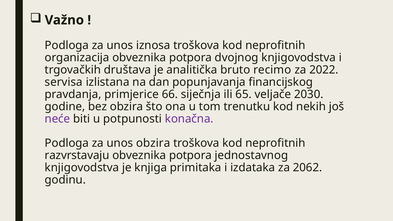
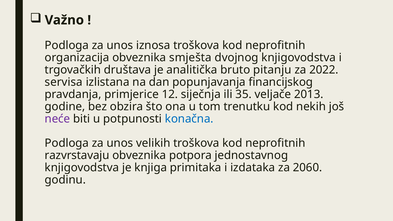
organizacija obveznika potpora: potpora -> smješta
recimo: recimo -> pitanju
66: 66 -> 12
65: 65 -> 35
2030: 2030 -> 2013
konačna colour: purple -> blue
unos obzira: obzira -> velikih
2062: 2062 -> 2060
